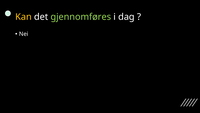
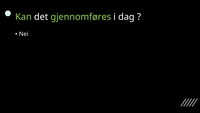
Kan colour: yellow -> light green
